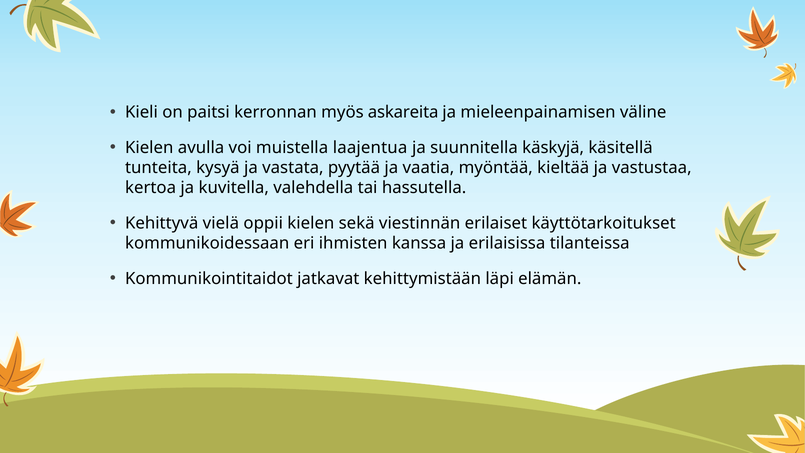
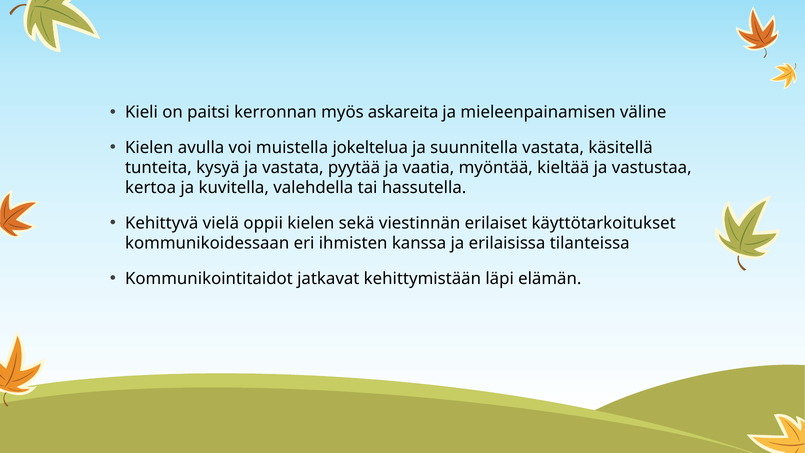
laajentua: laajentua -> jokeltelua
suunnitella käskyjä: käskyjä -> vastata
